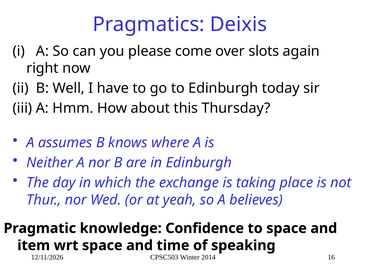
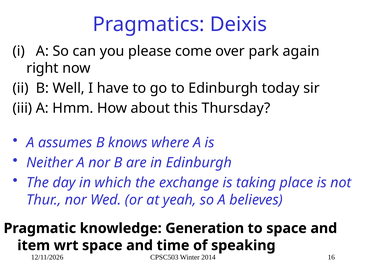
slots: slots -> park
Confidence: Confidence -> Generation
